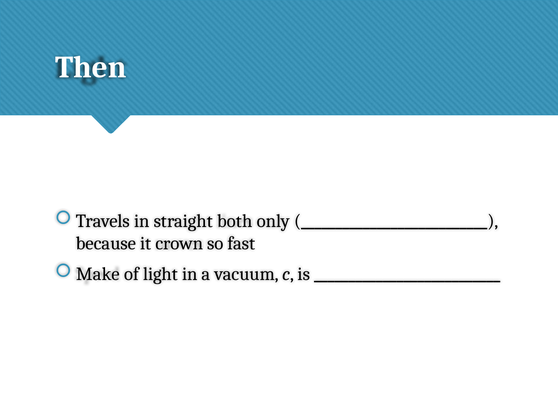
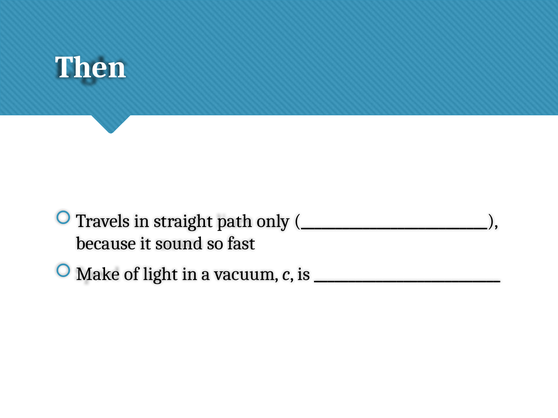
both: both -> path
crown: crown -> sound
